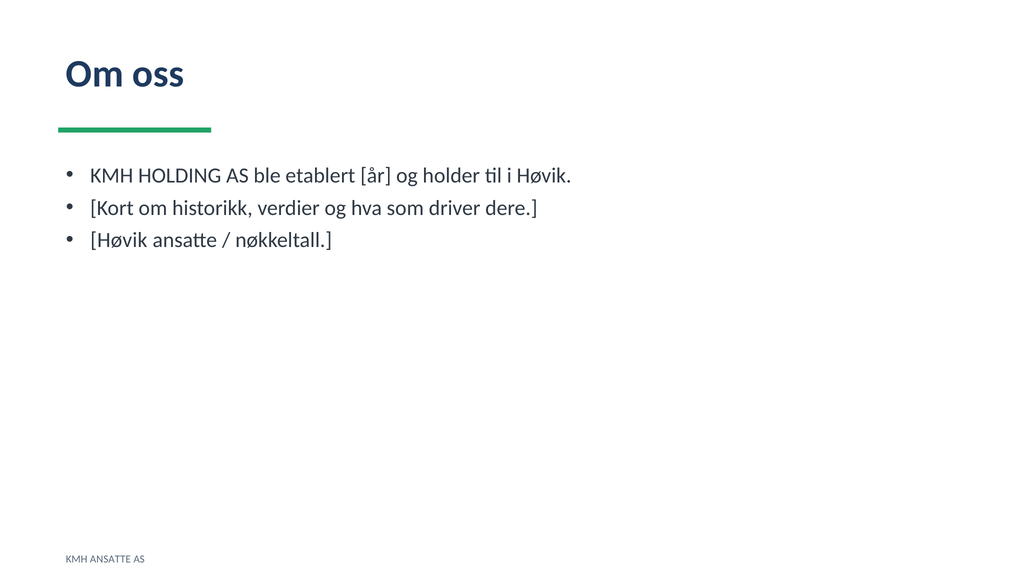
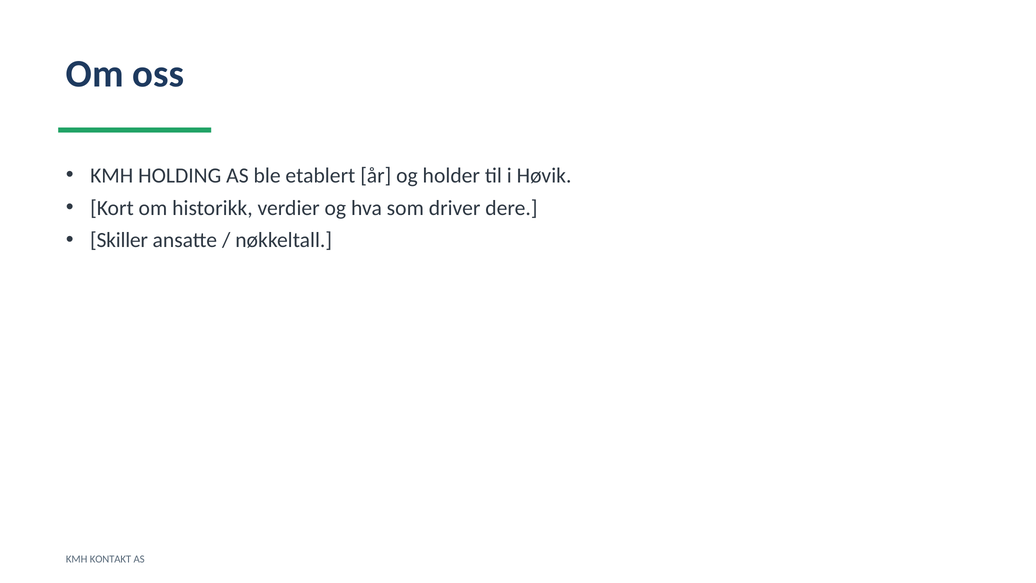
Høvik at (119, 240): Høvik -> Skiller
KMH ANSATTE: ANSATTE -> KONTAKT
